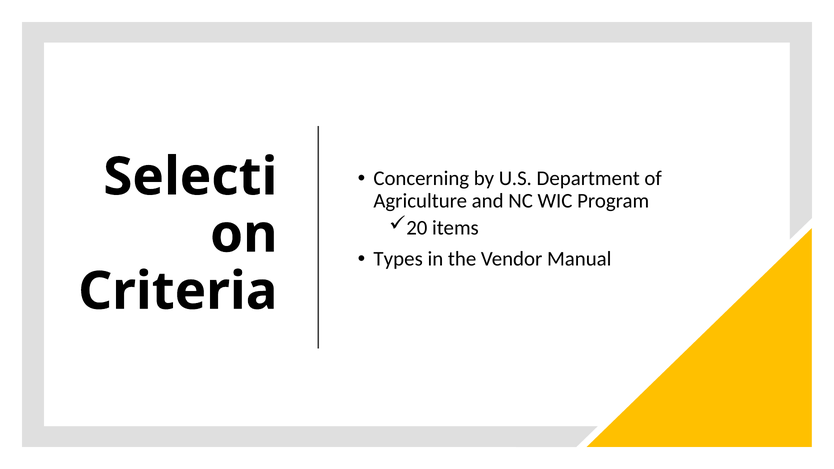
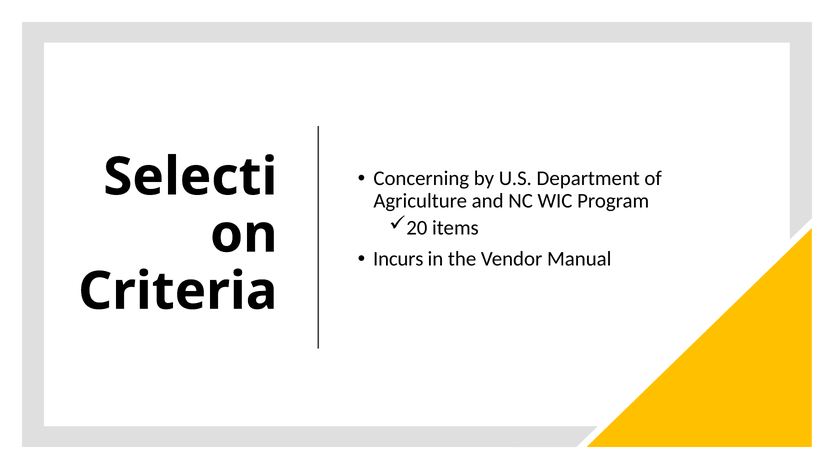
Types: Types -> Incurs
